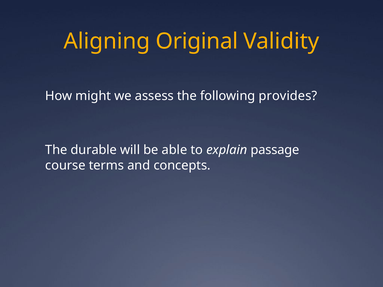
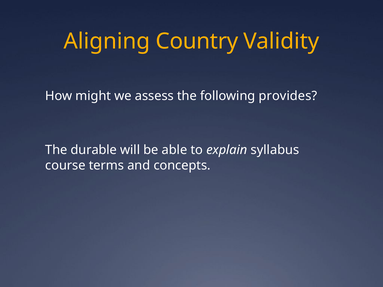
Original: Original -> Country
passage: passage -> syllabus
